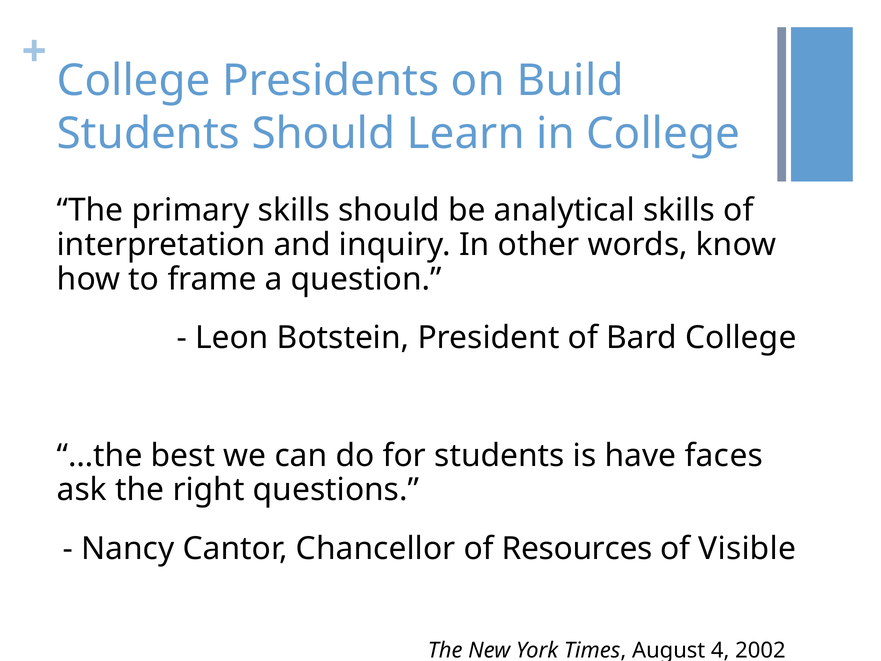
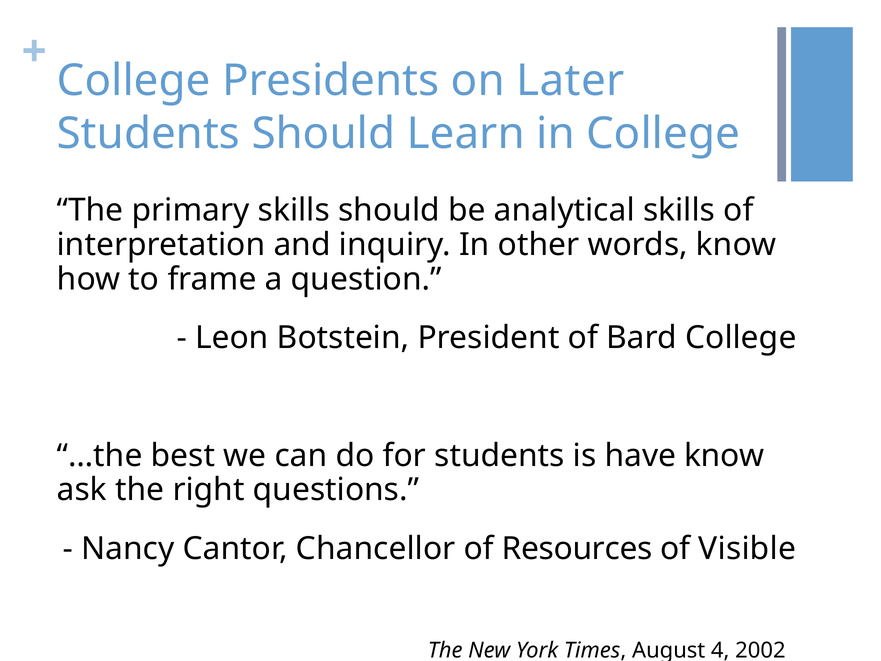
Build: Build -> Later
have faces: faces -> know
